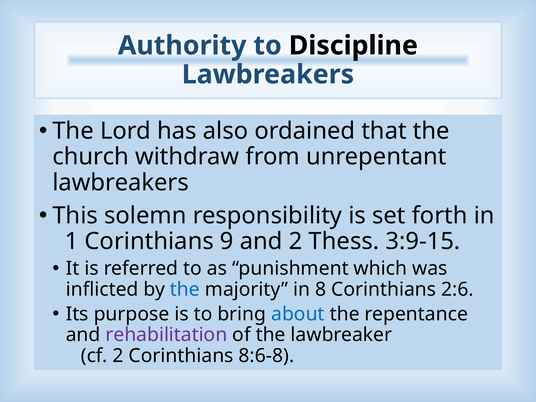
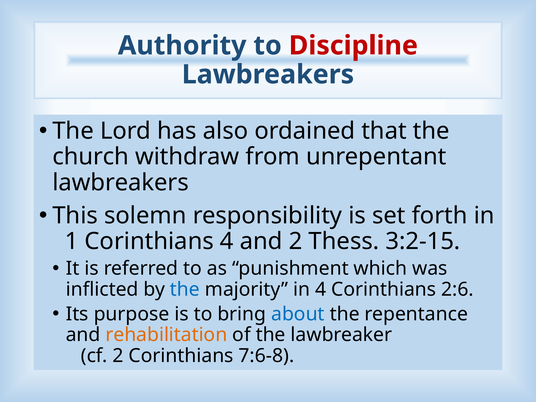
Discipline colour: black -> red
Corinthians 9: 9 -> 4
3:9-15: 3:9-15 -> 3:2-15
in 8: 8 -> 4
rehabilitation colour: purple -> orange
8:6-8: 8:6-8 -> 7:6-8
